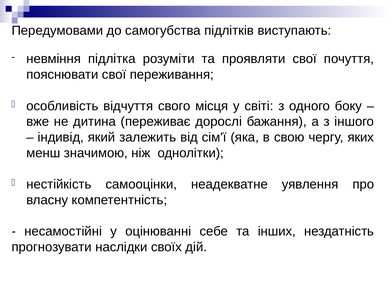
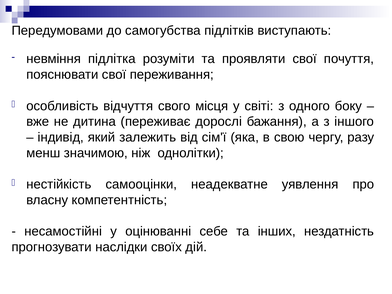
яких: яких -> разу
